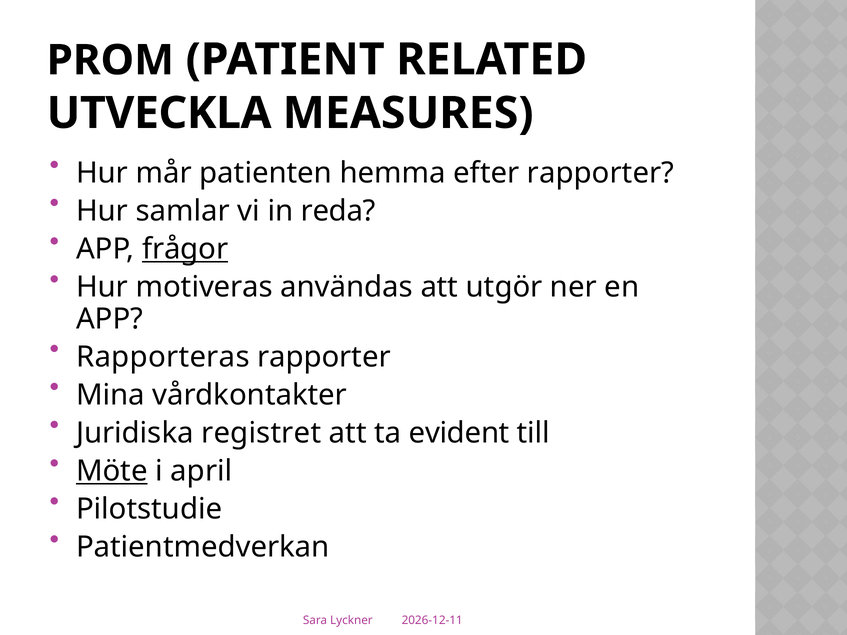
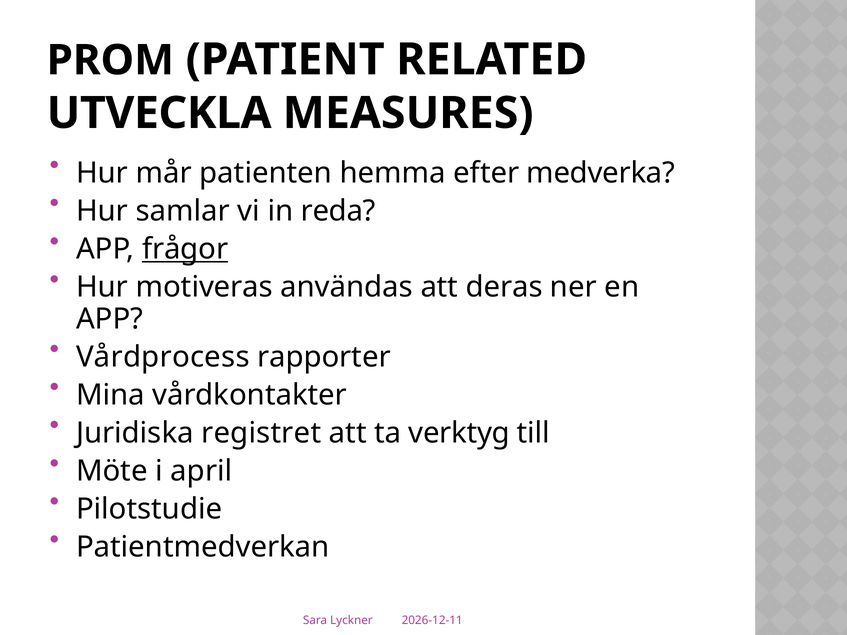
efter rapporter: rapporter -> medverka
utgör: utgör -> deras
Rapporteras: Rapporteras -> Vårdprocess
evident: evident -> verktyg
Möte underline: present -> none
